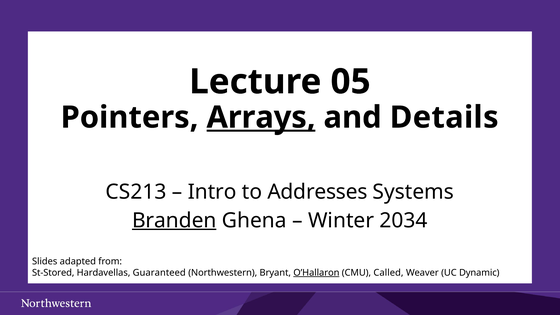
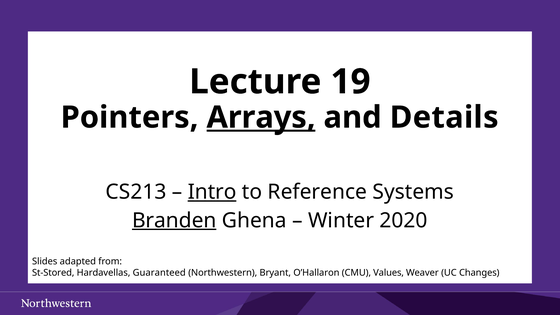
05: 05 -> 19
Intro underline: none -> present
Addresses: Addresses -> Reference
2034: 2034 -> 2020
O’Hallaron underline: present -> none
Called: Called -> Values
Dynamic: Dynamic -> Changes
